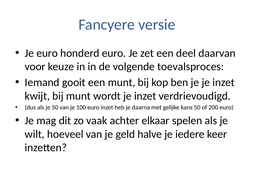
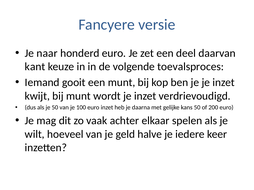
Je euro: euro -> naar
voor: voor -> kant
